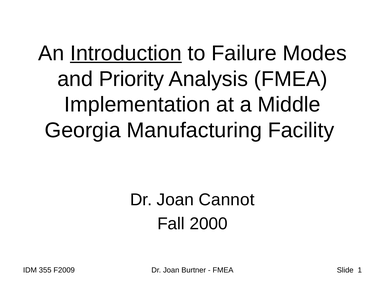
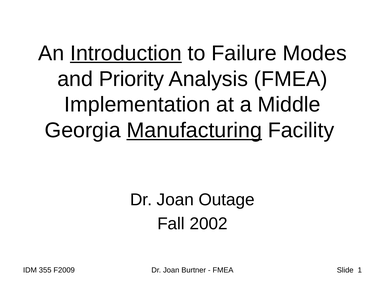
Manufacturing underline: none -> present
Cannot: Cannot -> Outage
2000: 2000 -> 2002
